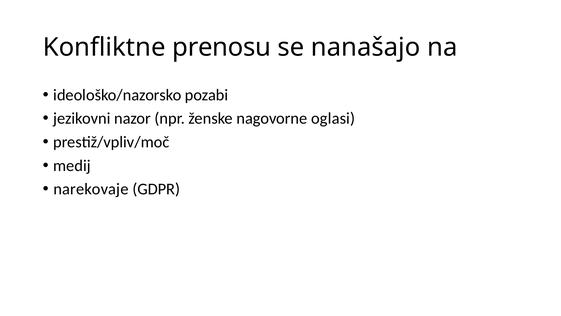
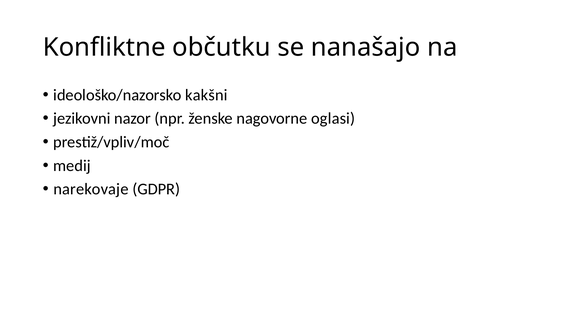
prenosu: prenosu -> občutku
pozabi: pozabi -> kakšni
